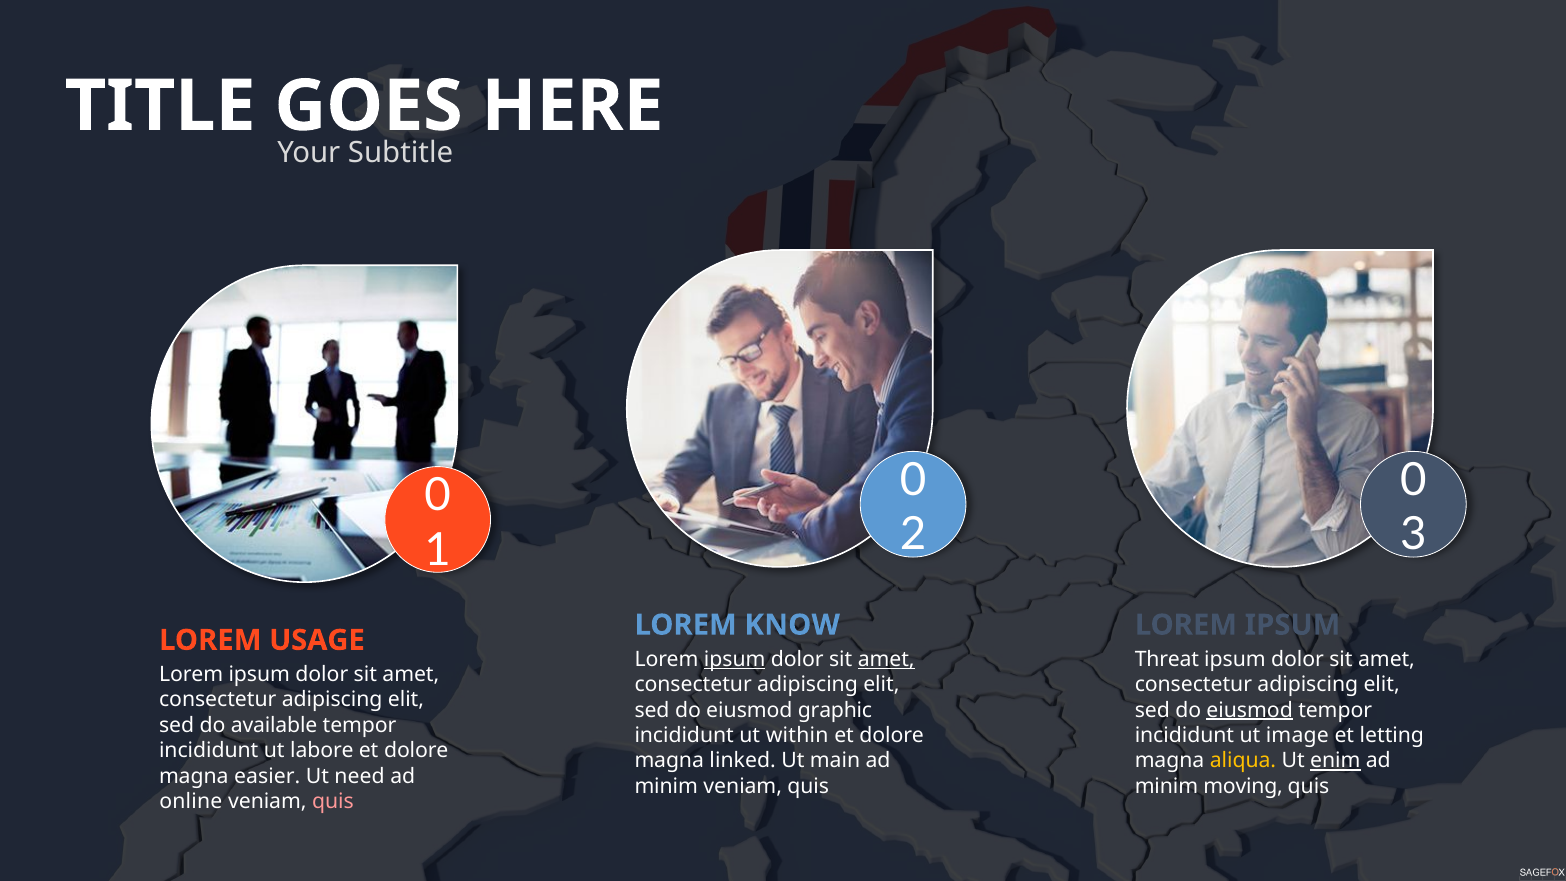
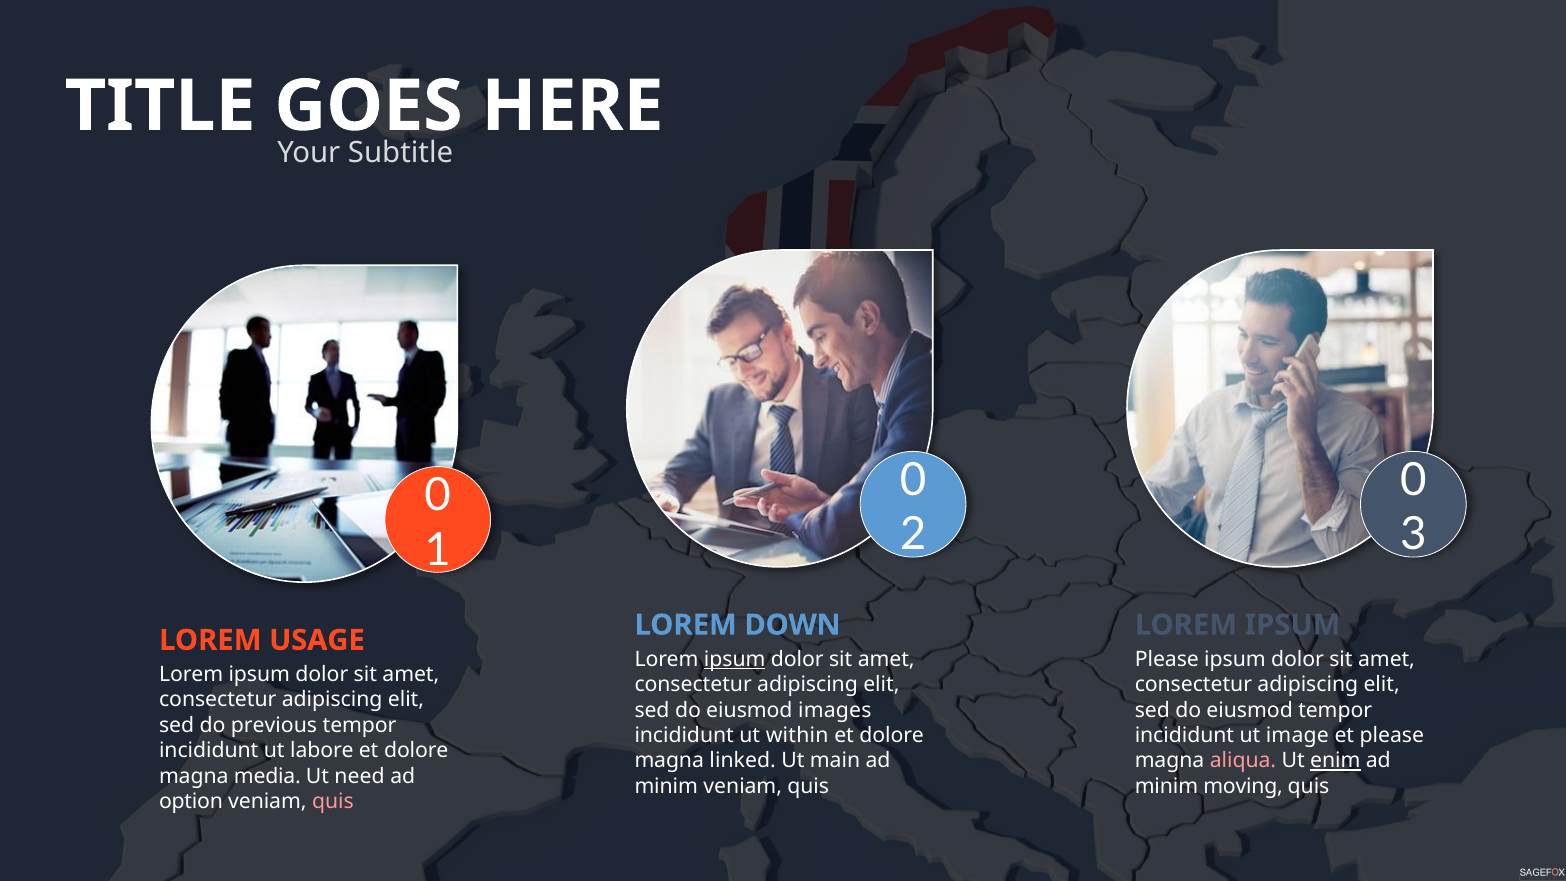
KNOW: KNOW -> DOWN
amet at (886, 659) underline: present -> none
Threat at (1167, 659): Threat -> Please
graphic: graphic -> images
eiusmod at (1250, 710) underline: present -> none
available: available -> previous
et letting: letting -> please
aliqua colour: yellow -> pink
easier: easier -> media
online: online -> option
